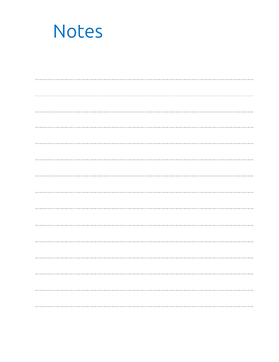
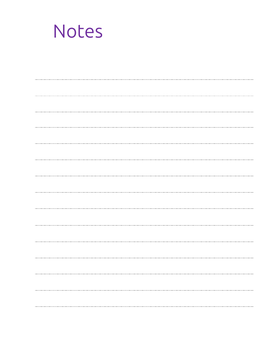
Notes colour: blue -> purple
